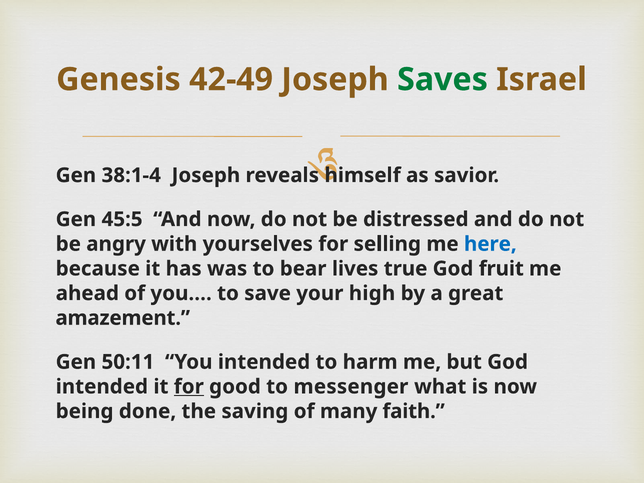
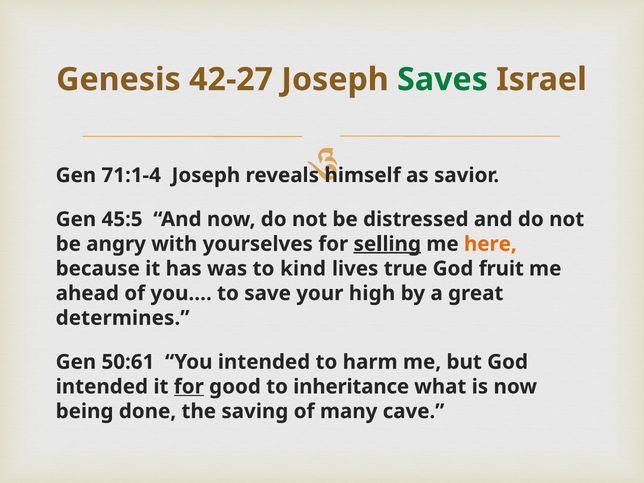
42-49: 42-49 -> 42-27
38:1-4: 38:1-4 -> 71:1-4
selling underline: none -> present
here colour: blue -> orange
bear: bear -> kind
amazement: amazement -> determines
50:11: 50:11 -> 50:61
messenger: messenger -> inheritance
faith: faith -> cave
